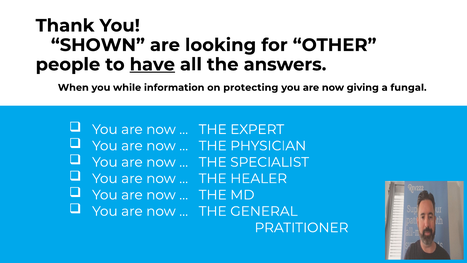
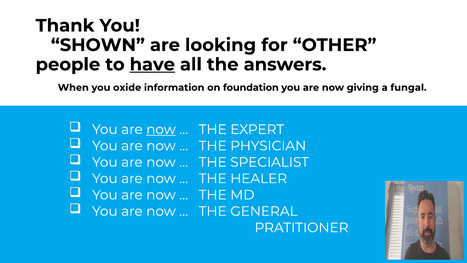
while: while -> oxide
protecting: protecting -> foundation
now at (161, 129) underline: none -> present
